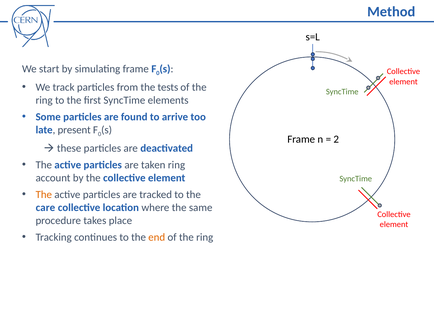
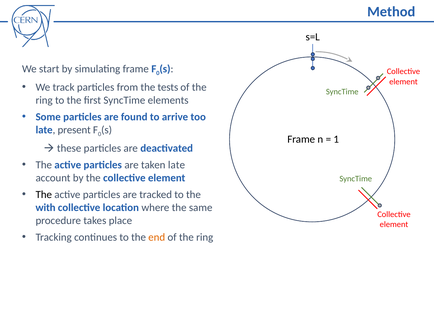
2: 2 -> 1
taken ring: ring -> late
The at (44, 195) colour: orange -> black
care: care -> with
